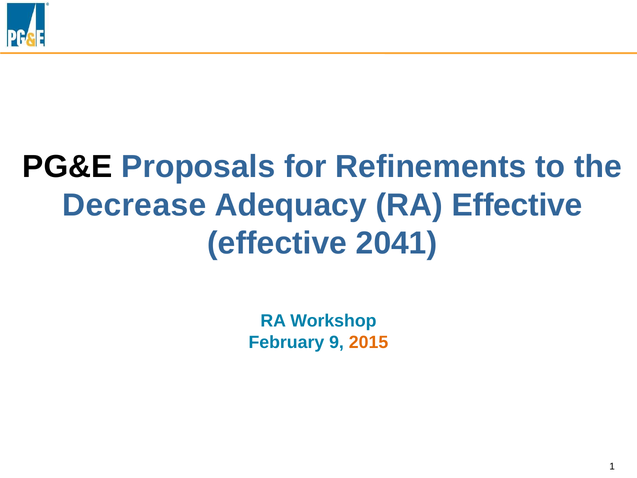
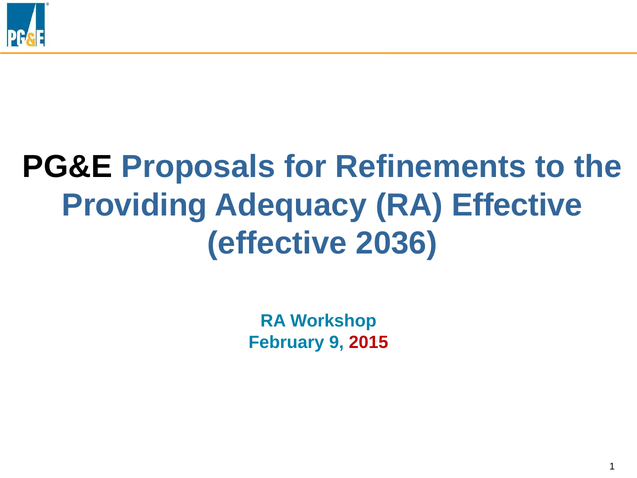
Decrease: Decrease -> Providing
2041: 2041 -> 2036
2015 colour: orange -> red
